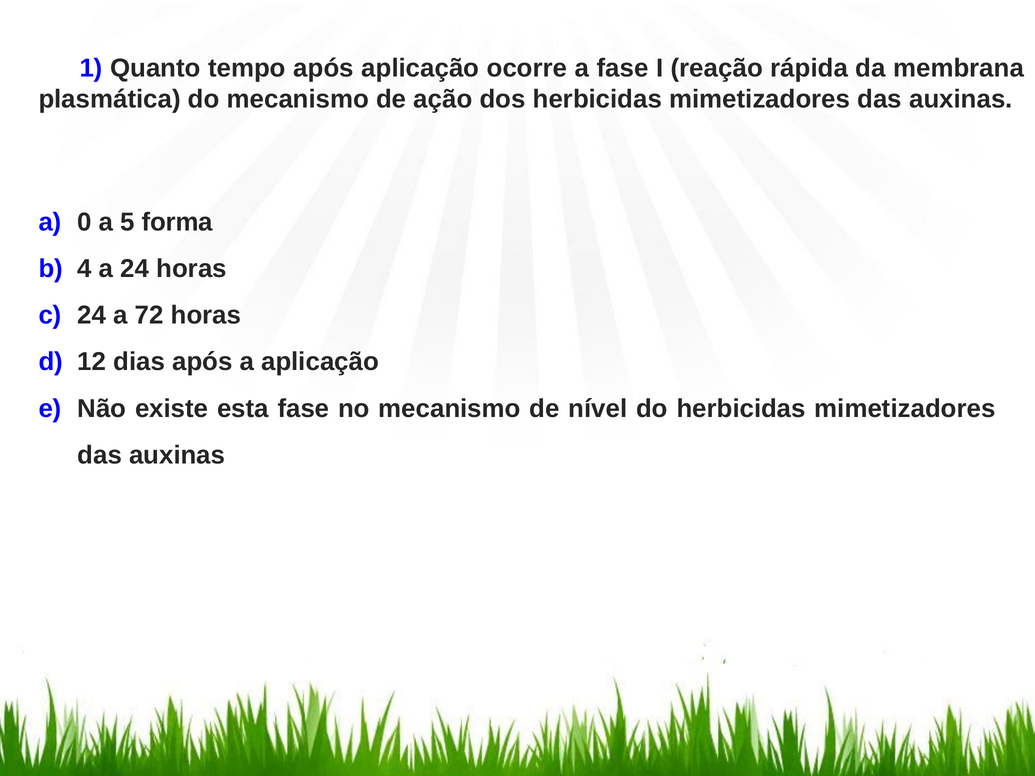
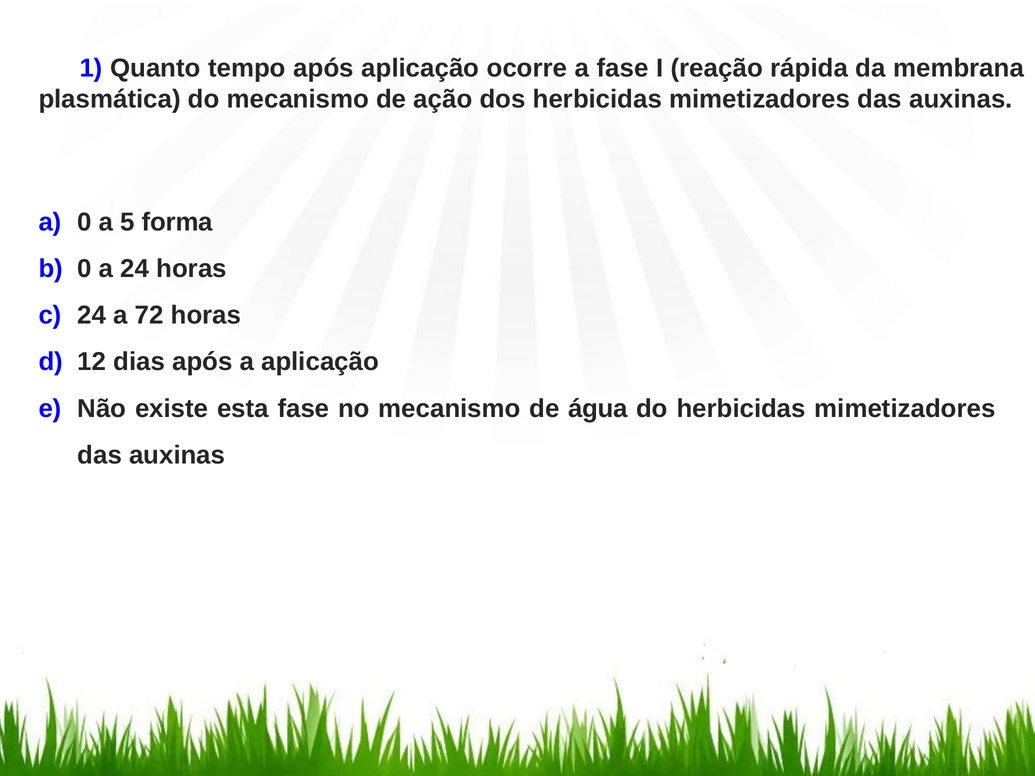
4 at (85, 269): 4 -> 0
nível: nível -> água
